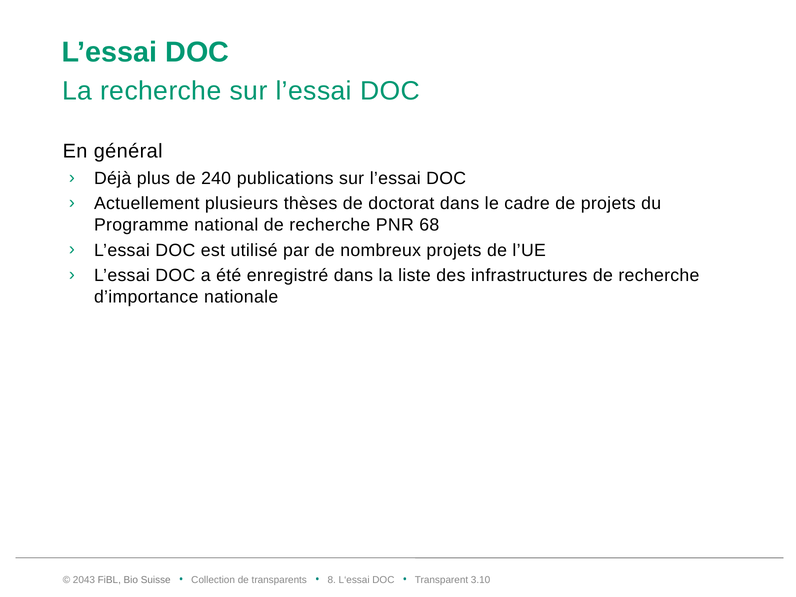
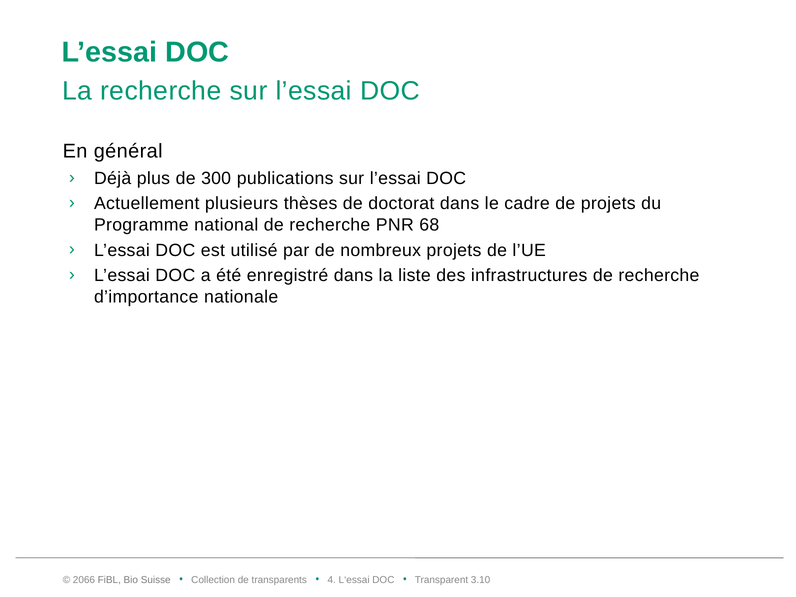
240: 240 -> 300
2043: 2043 -> 2066
8: 8 -> 4
